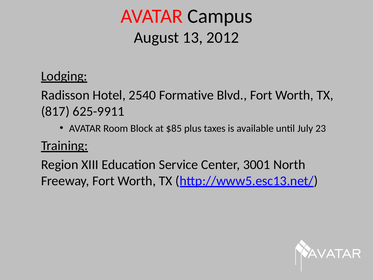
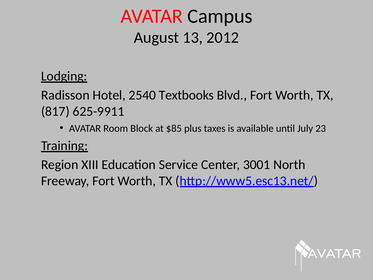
Formative: Formative -> Textbooks
